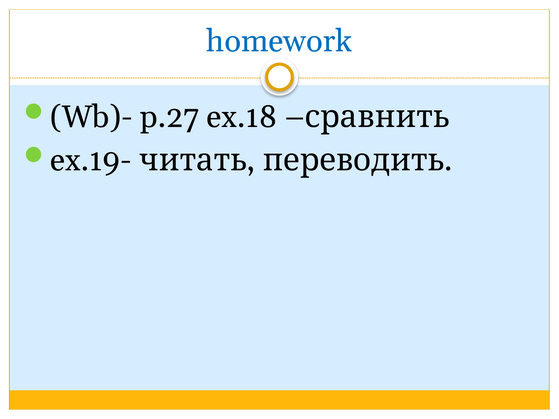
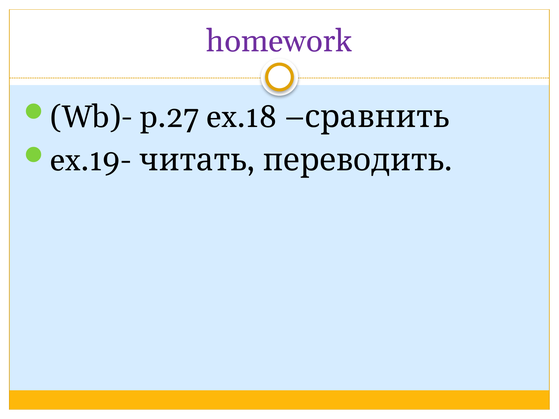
homework colour: blue -> purple
